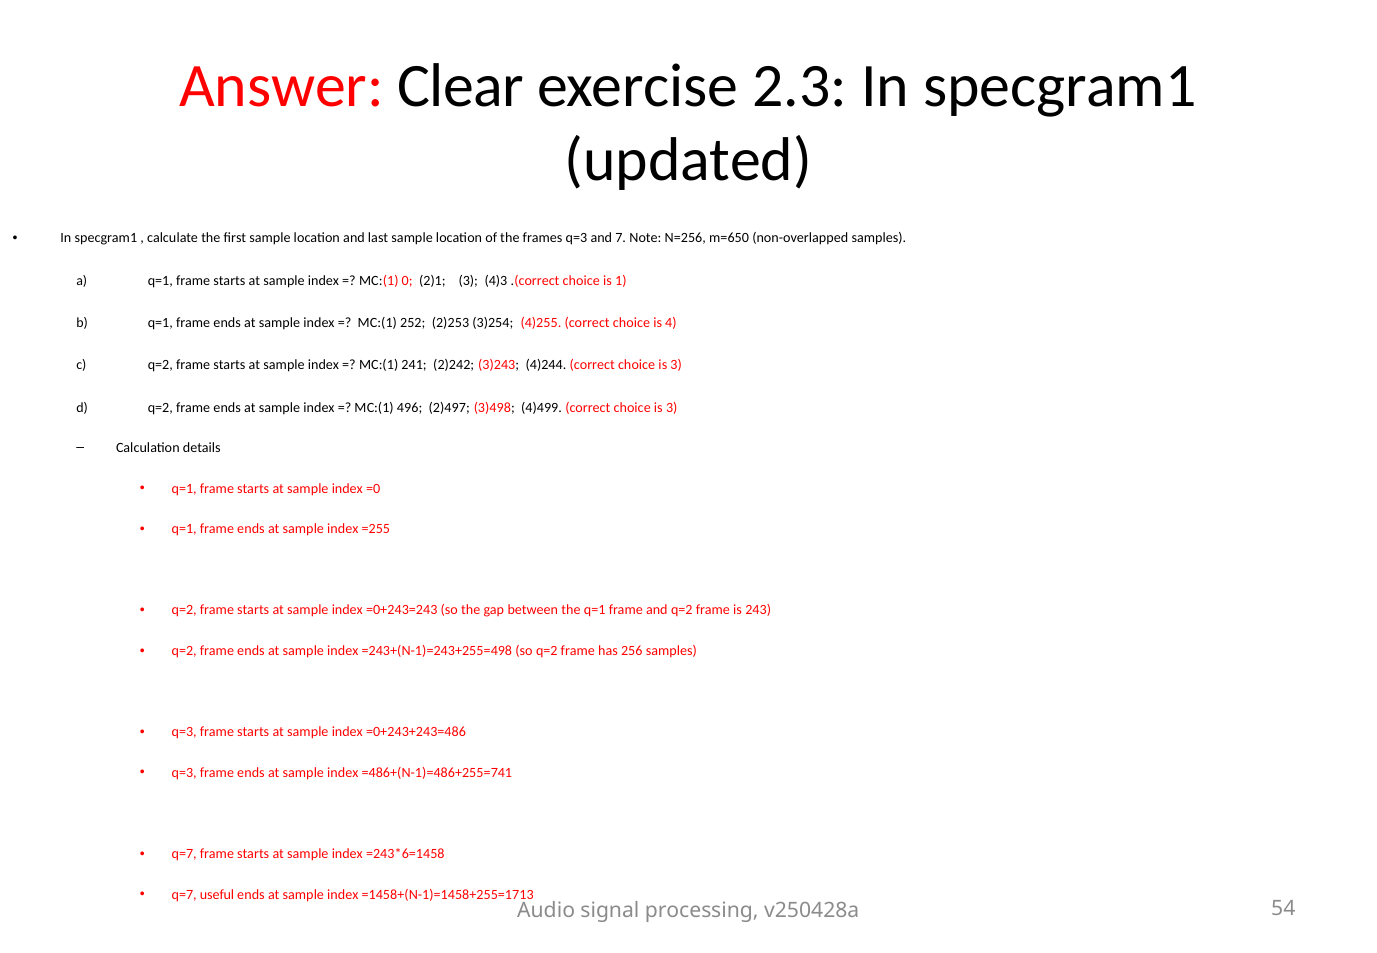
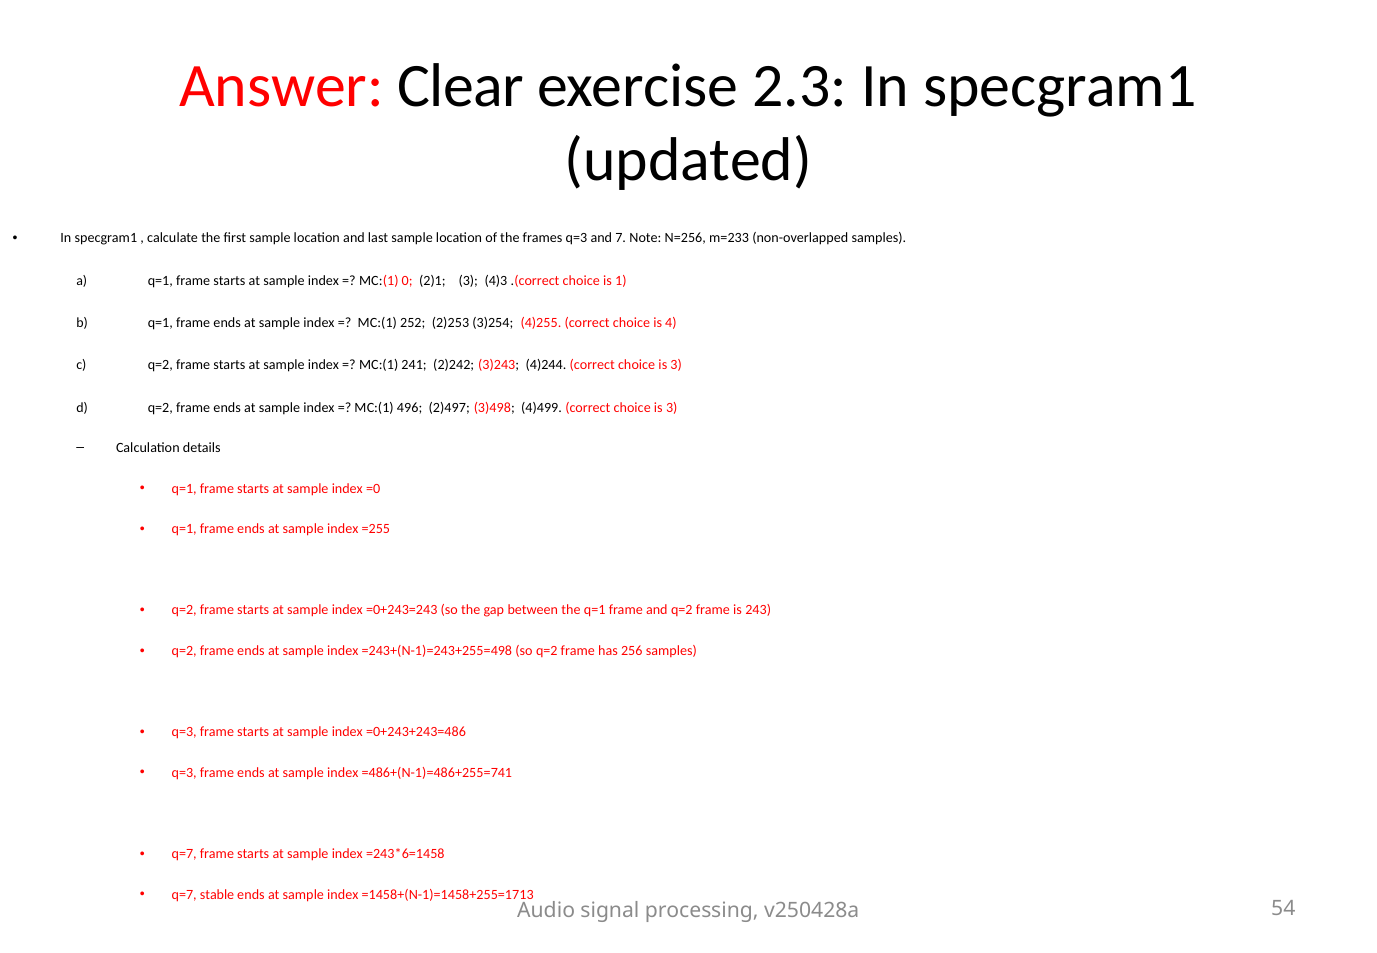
m=650: m=650 -> m=233
useful: useful -> stable
